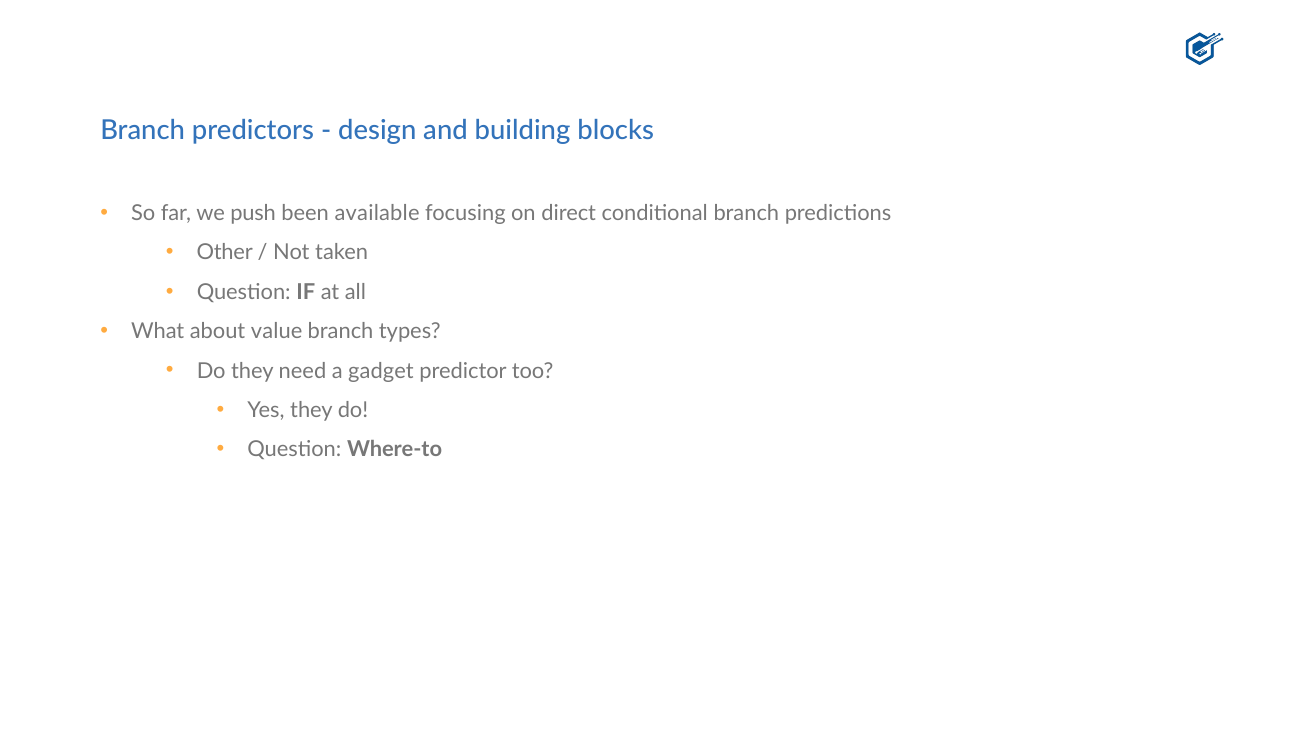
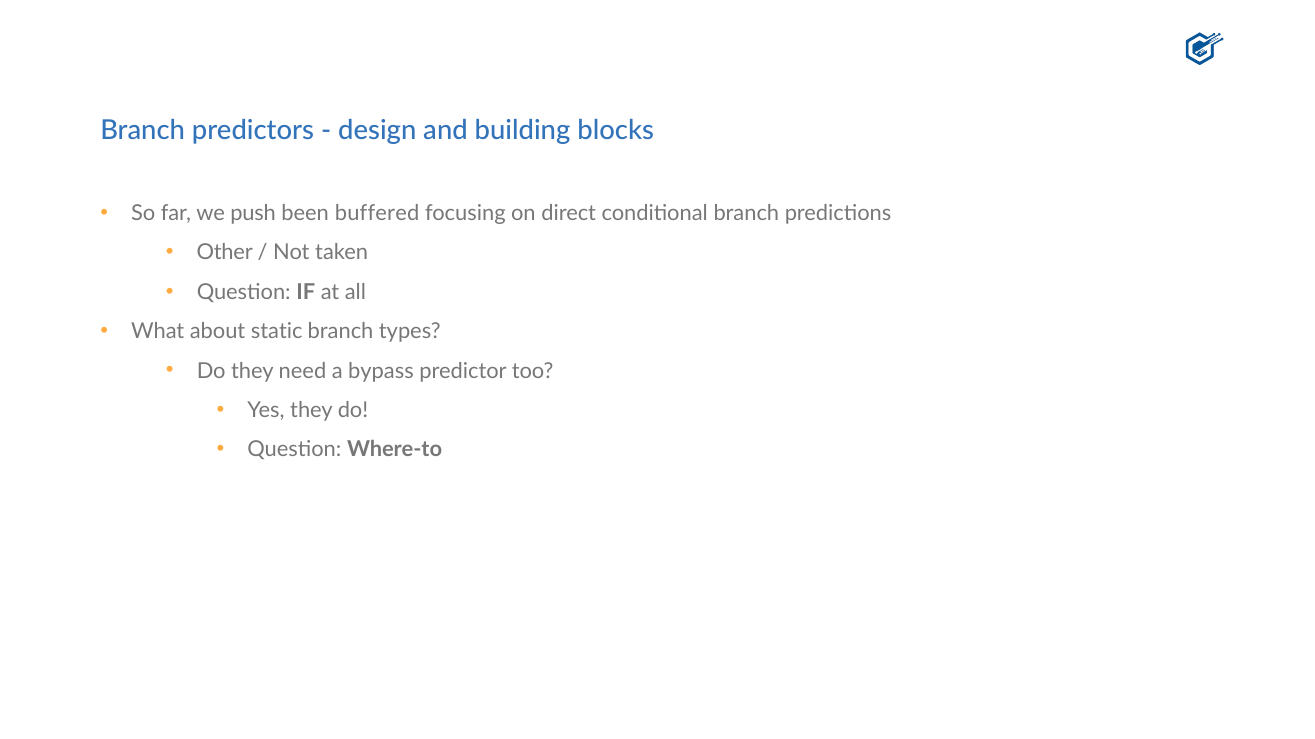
available: available -> buffered
value: value -> static
gadget: gadget -> bypass
